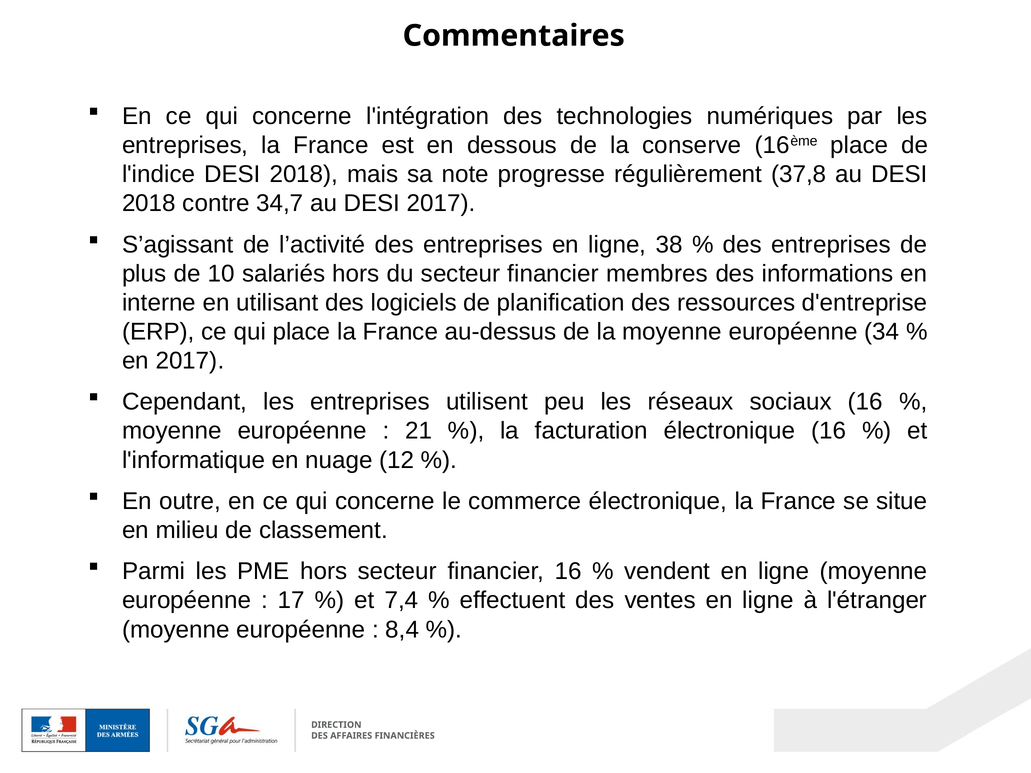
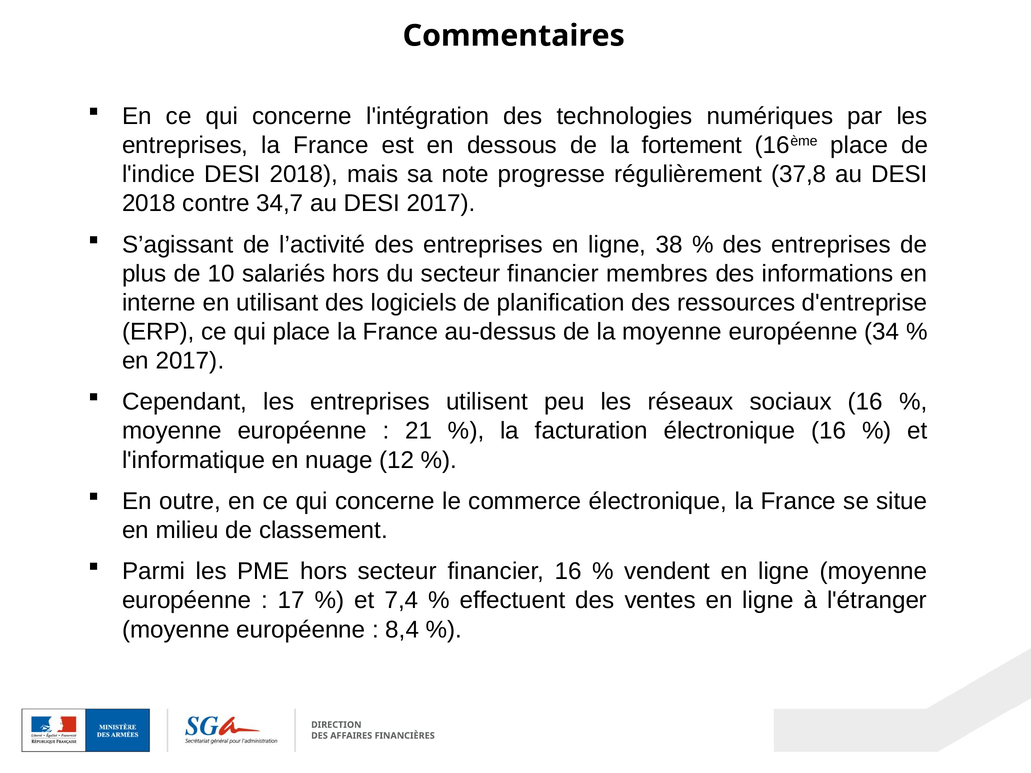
conserve: conserve -> fortement
